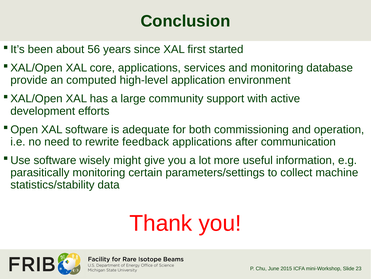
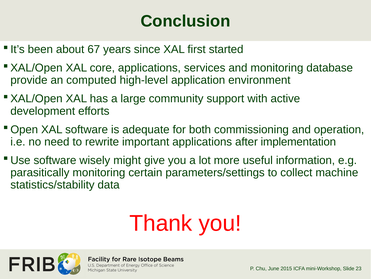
56: 56 -> 67
feedback: feedback -> important
communication: communication -> implementation
